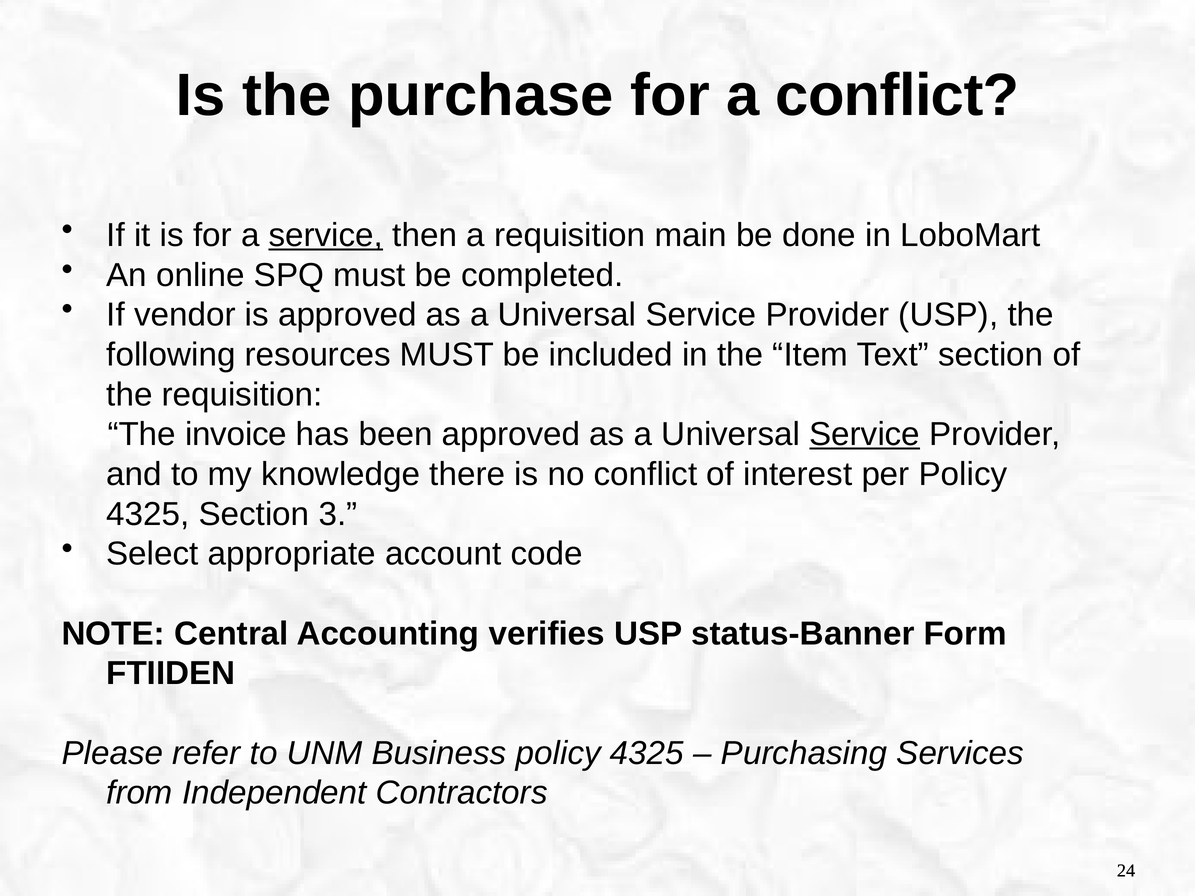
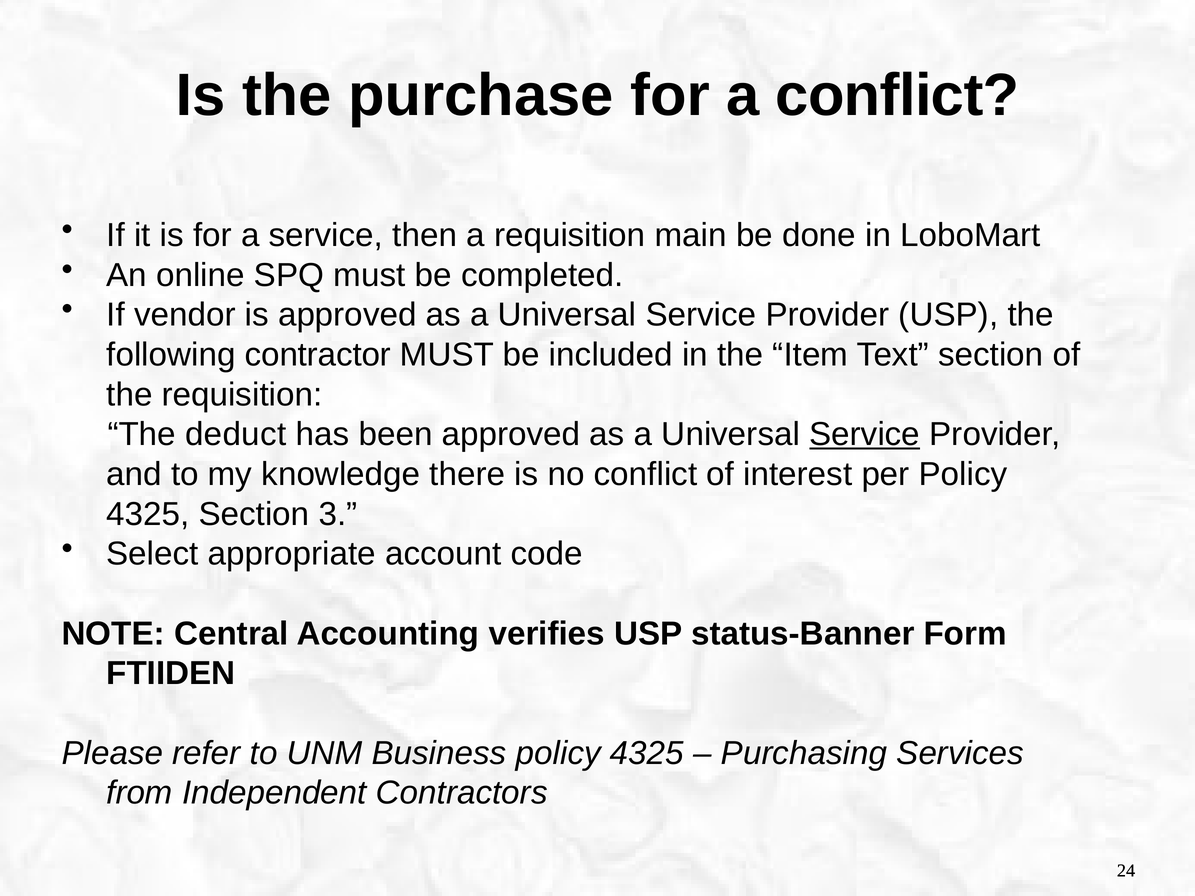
service at (326, 235) underline: present -> none
resources: resources -> contractor
invoice: invoice -> deduct
